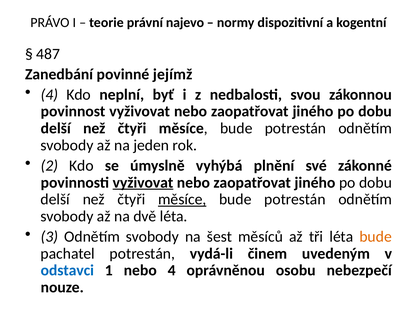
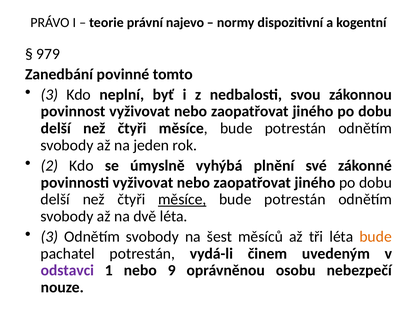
487: 487 -> 979
jejímž: jejímž -> tomto
4 at (49, 94): 4 -> 3
vyživovat at (143, 182) underline: present -> none
odstavci colour: blue -> purple
nebo 4: 4 -> 9
